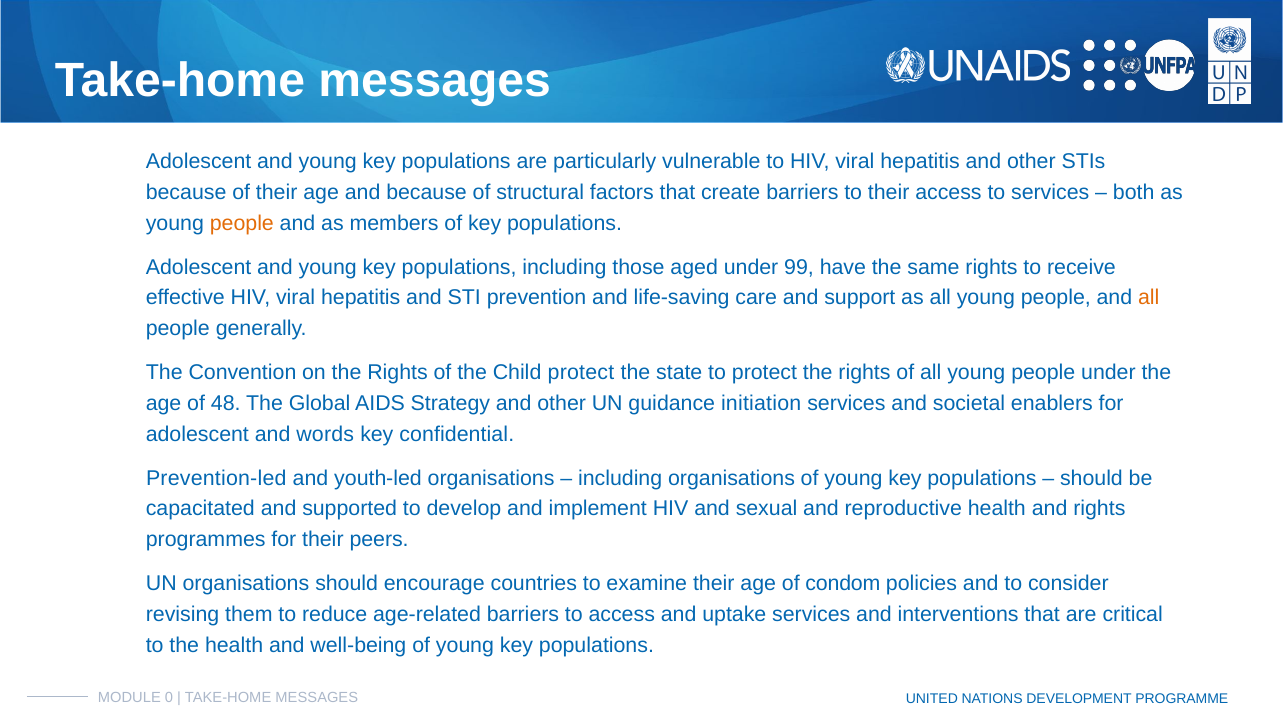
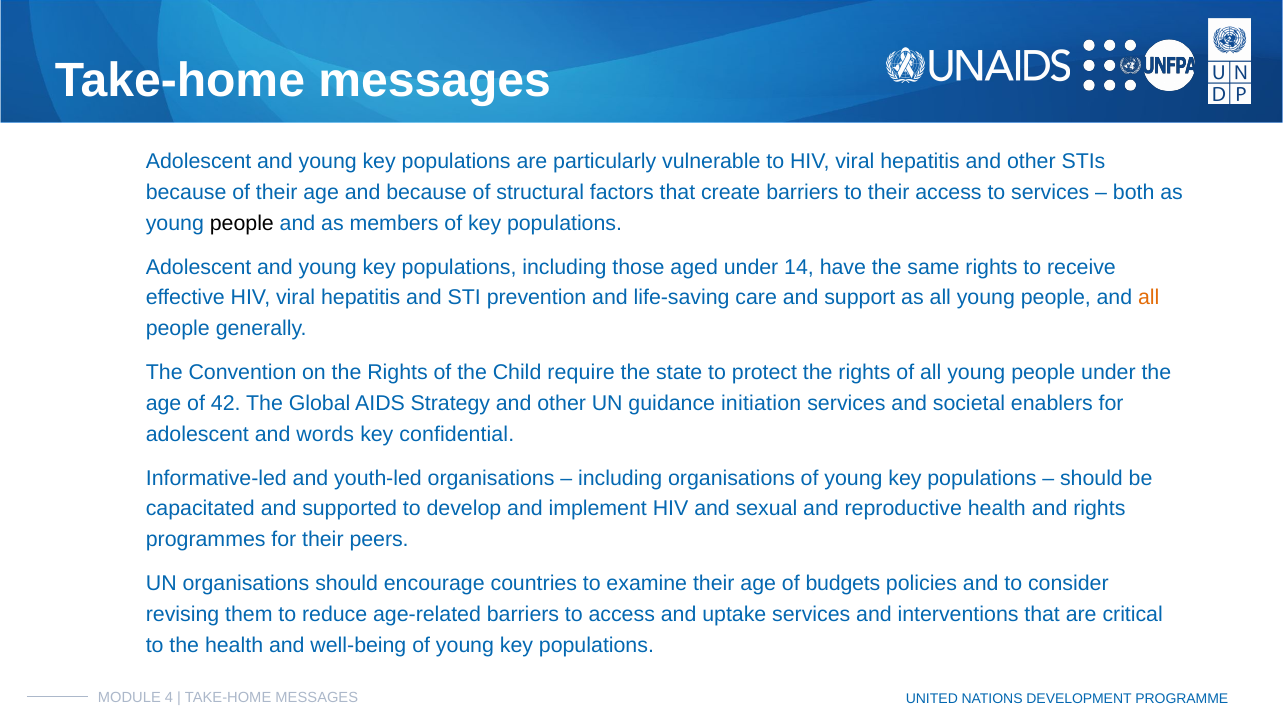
people at (242, 223) colour: orange -> black
99: 99 -> 14
Child protect: protect -> require
48: 48 -> 42
Prevention-led: Prevention-led -> Informative-led
condom: condom -> budgets
0: 0 -> 4
